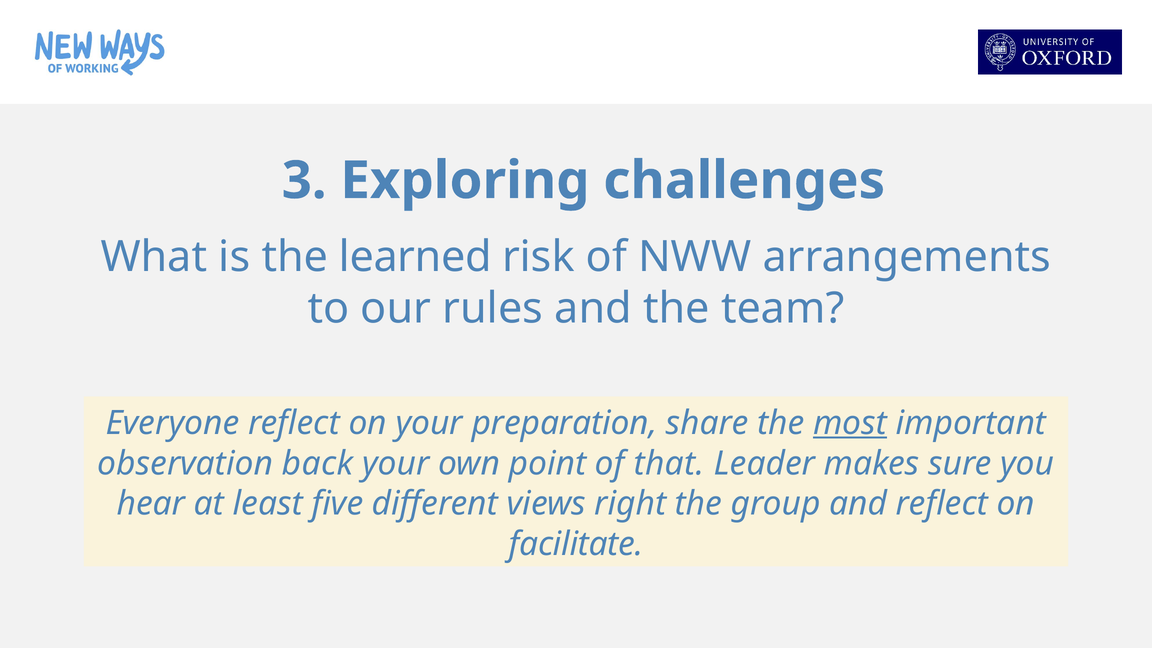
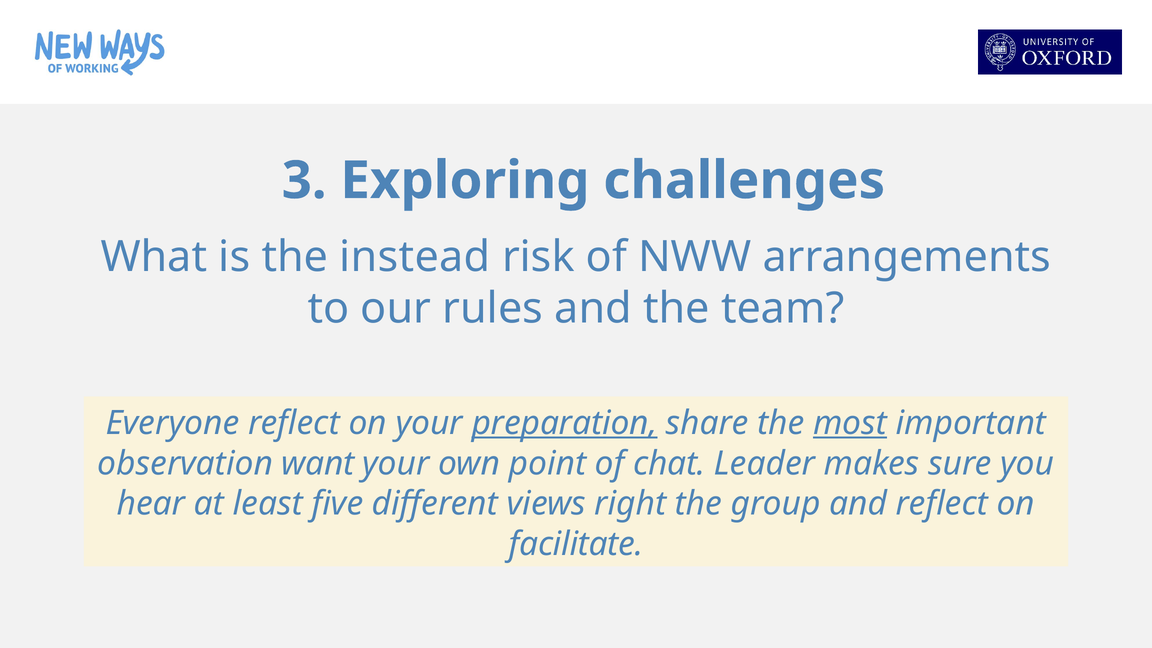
learned: learned -> instead
preparation underline: none -> present
back: back -> want
that: that -> chat
